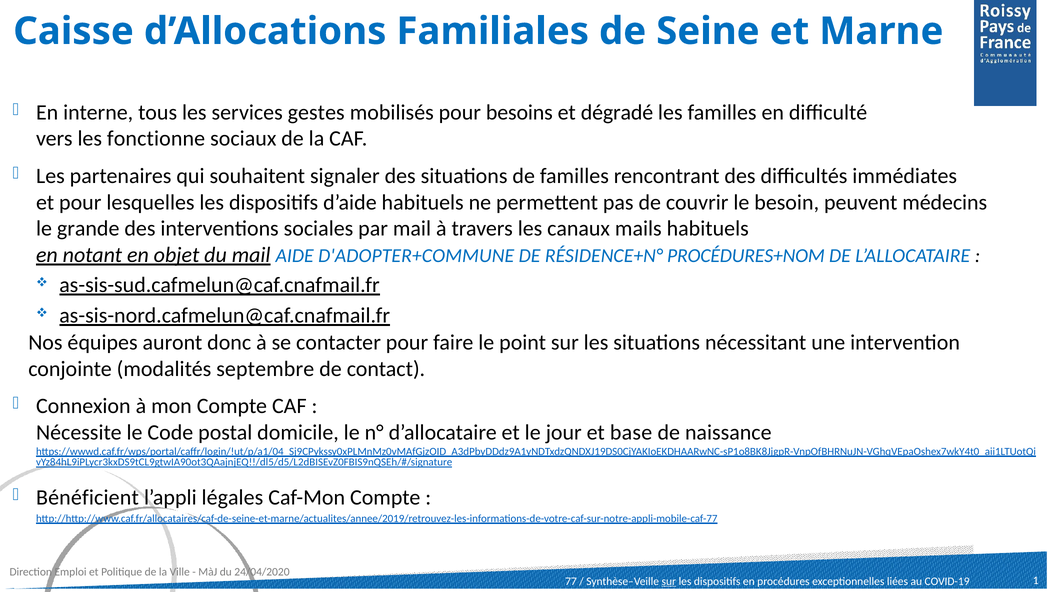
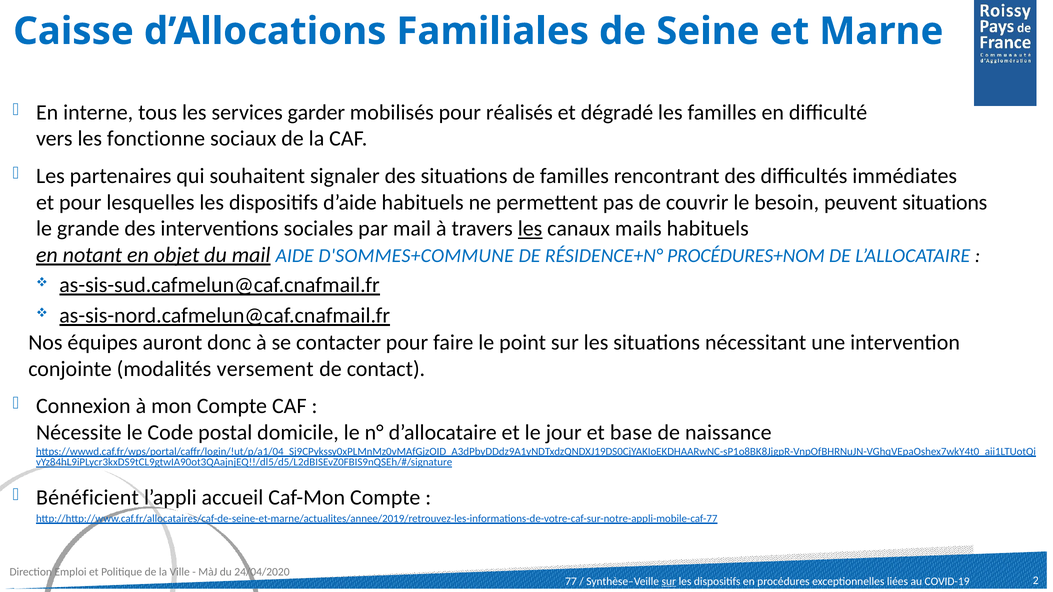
gestes: gestes -> garder
besoins: besoins -> réalisés
peuvent médecins: médecins -> situations
les at (530, 229) underline: none -> present
D'ADOPTER+COMMUNE: D'ADOPTER+COMMUNE -> D'SOMMES+COMMUNE
septembre: septembre -> versement
légales: légales -> accueil
1: 1 -> 2
